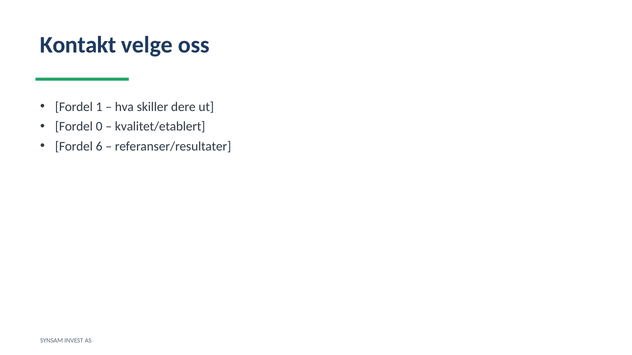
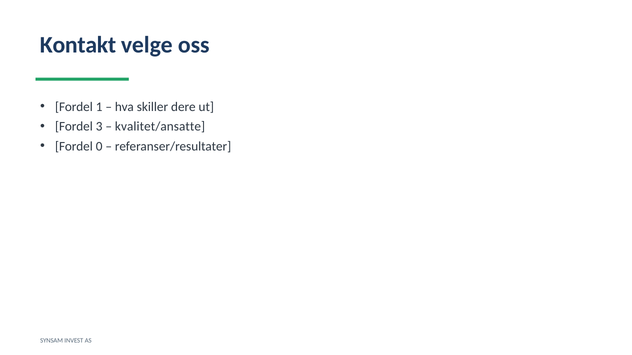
0: 0 -> 3
kvalitet/etablert: kvalitet/etablert -> kvalitet/ansatte
6: 6 -> 0
